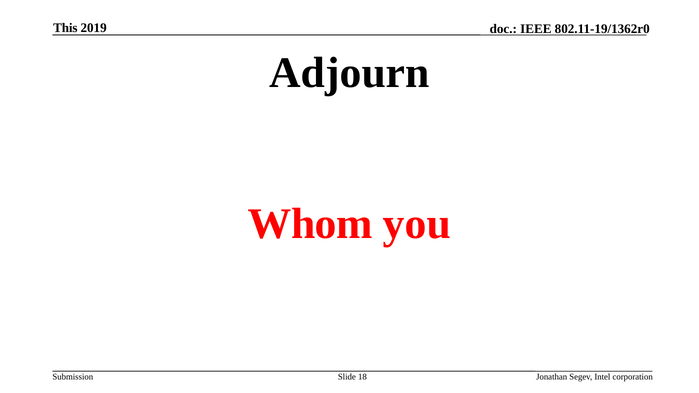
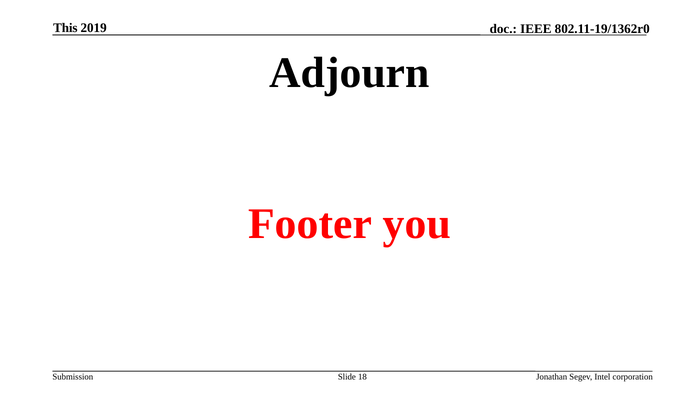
Whom: Whom -> Footer
